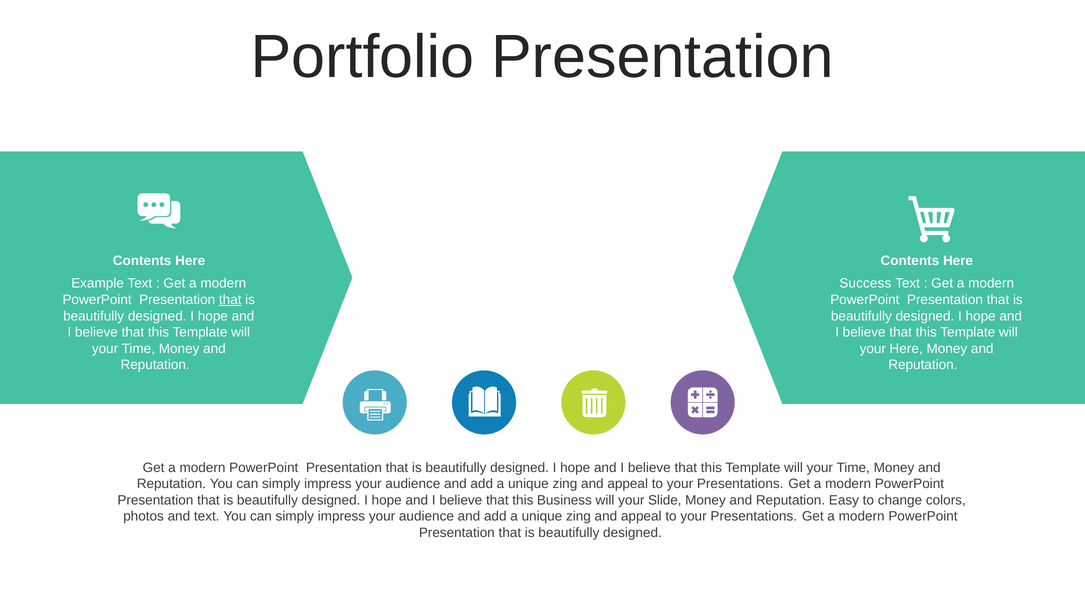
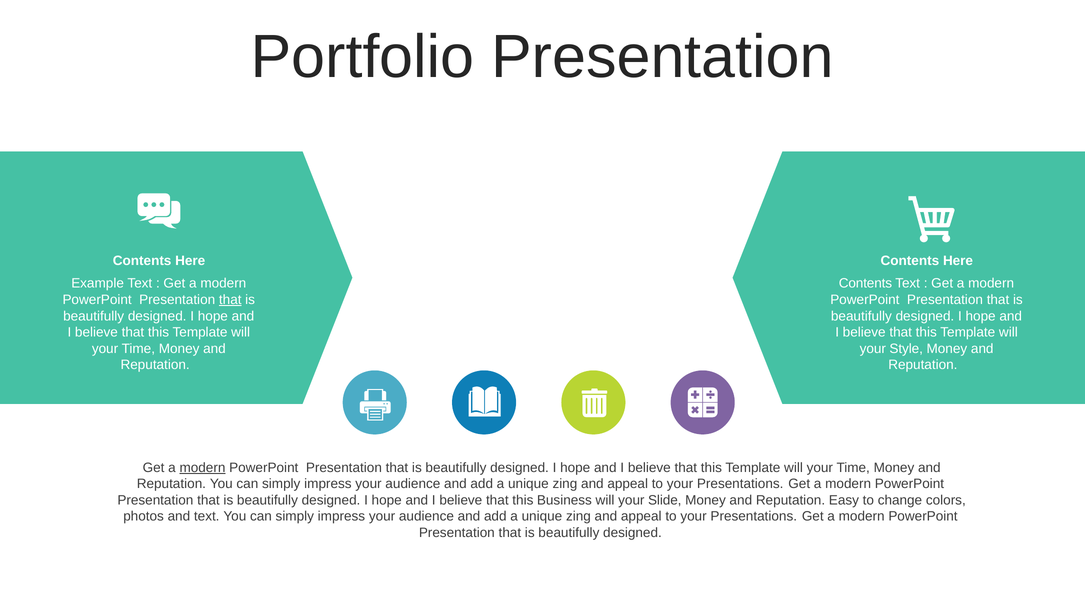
Success at (865, 284): Success -> Contents
your Here: Here -> Style
modern at (202, 468) underline: none -> present
